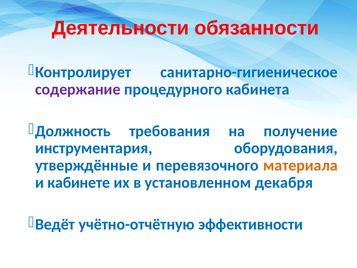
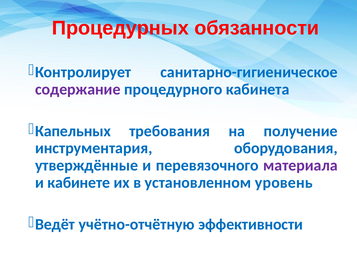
Деятельности: Деятельности -> Процедурных
Должность: Должность -> Капельных
материала colour: orange -> purple
декабря: декабря -> уровень
